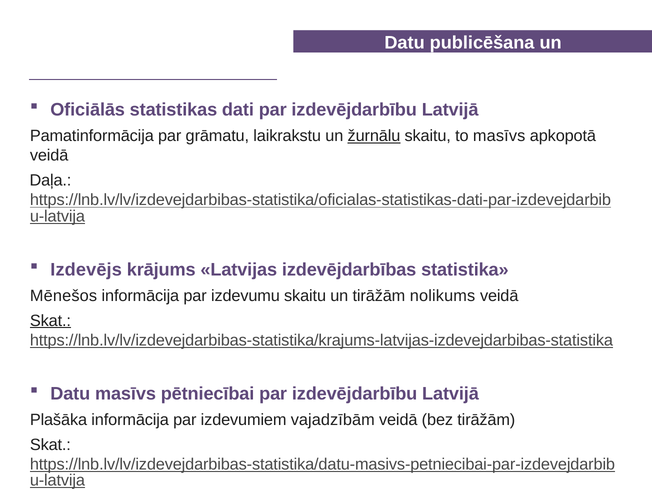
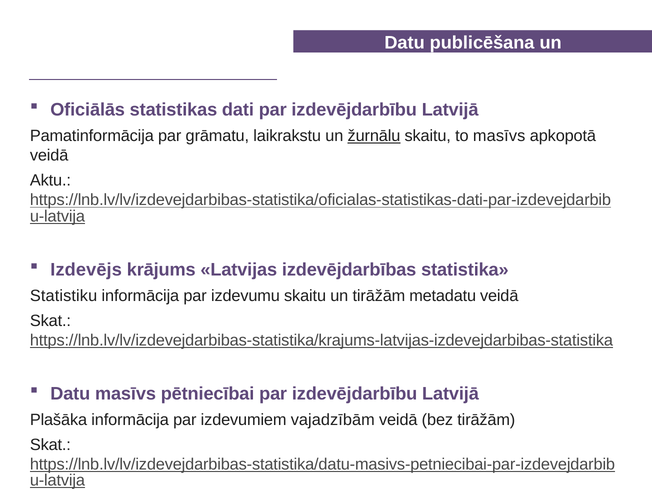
Daļa: Daļa -> Aktu
Mēnešos: Mēnešos -> Statistiku
nolikums: nolikums -> metadatu
Skat at (50, 321) underline: present -> none
